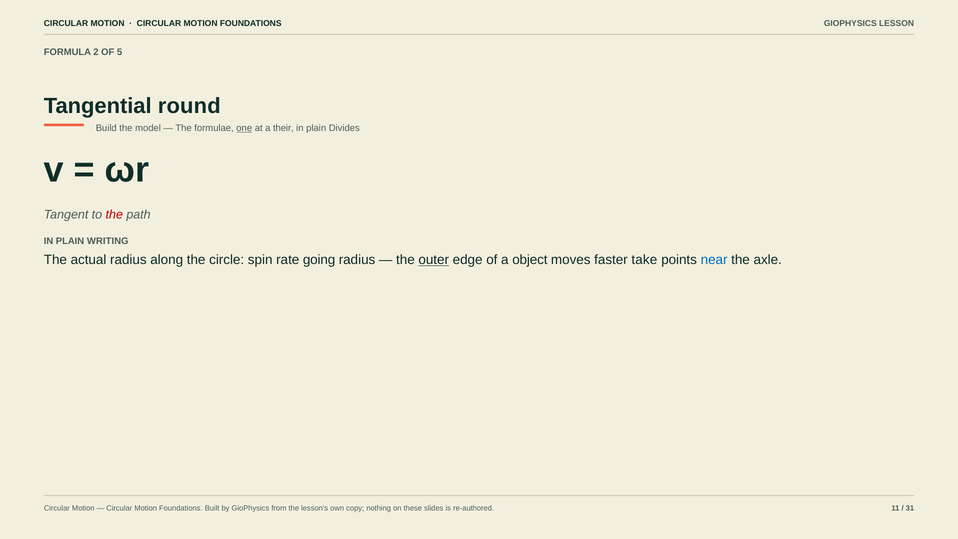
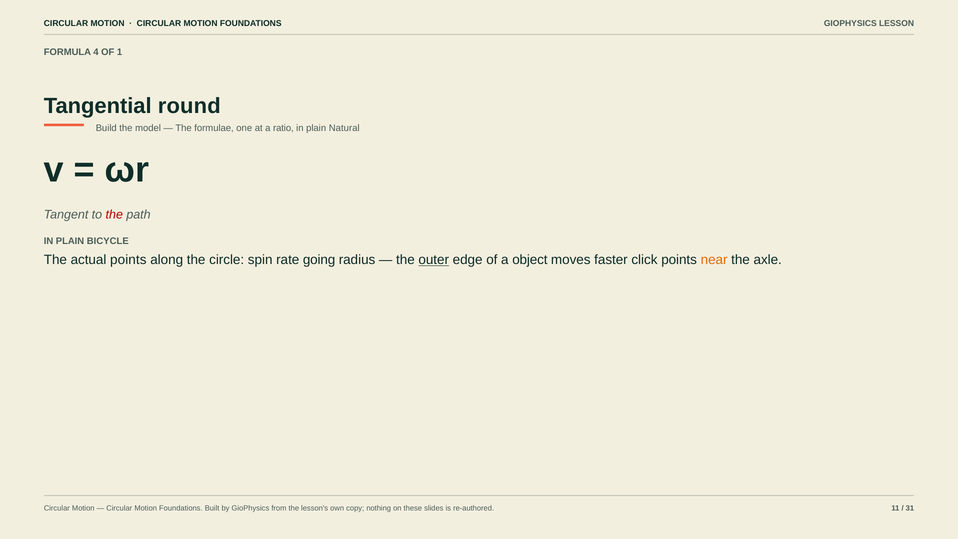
2: 2 -> 4
5: 5 -> 1
one underline: present -> none
their: their -> ratio
Divides: Divides -> Natural
WRITING: WRITING -> BICYCLE
actual radius: radius -> points
take: take -> click
near colour: blue -> orange
